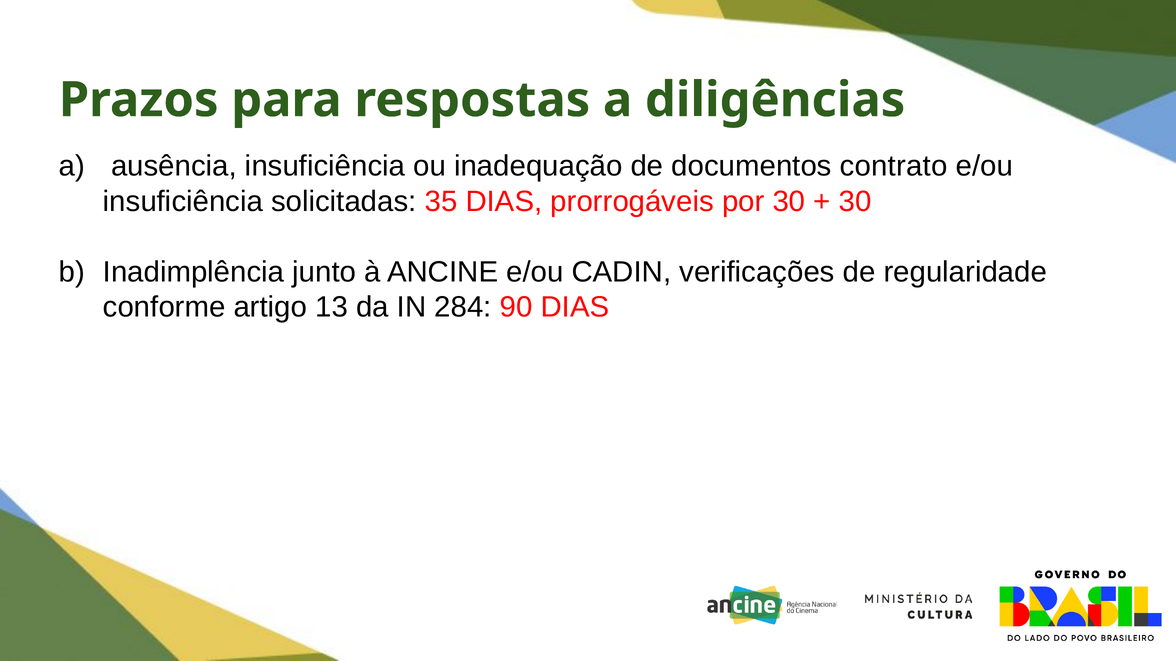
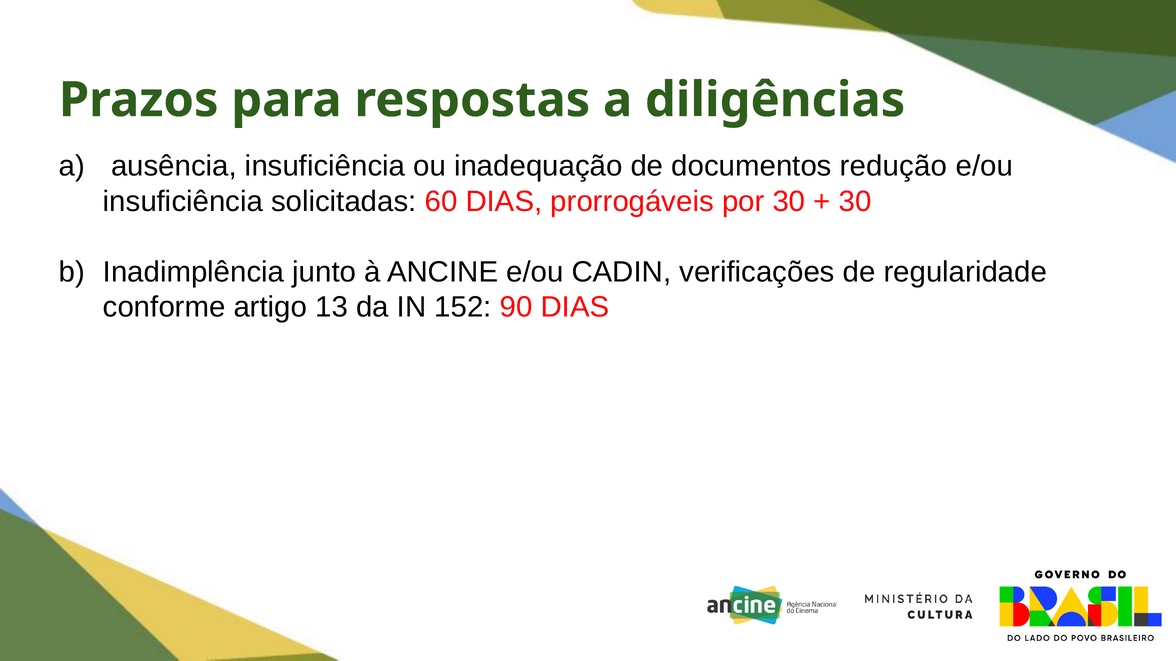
contrato: contrato -> redução
35: 35 -> 60
284: 284 -> 152
